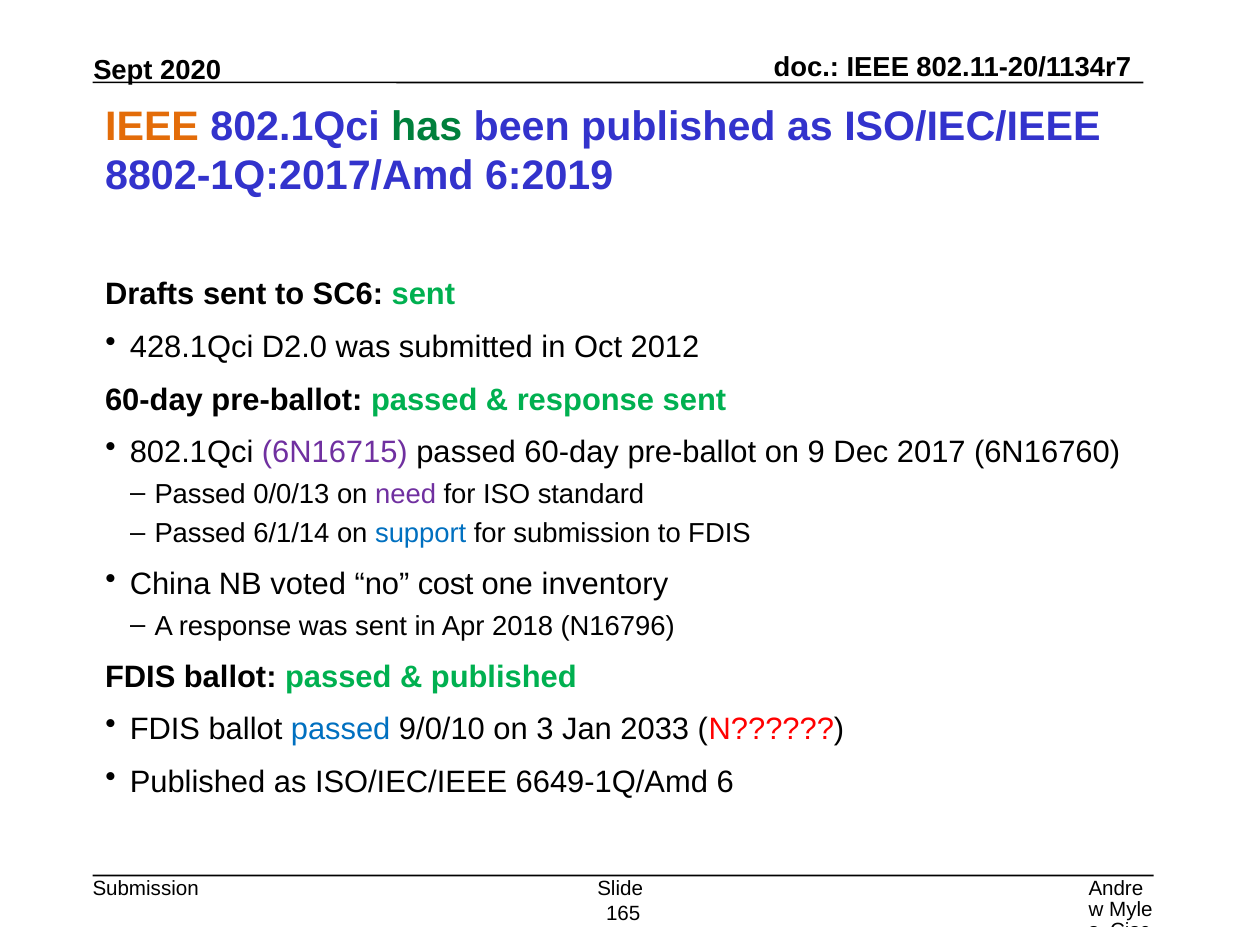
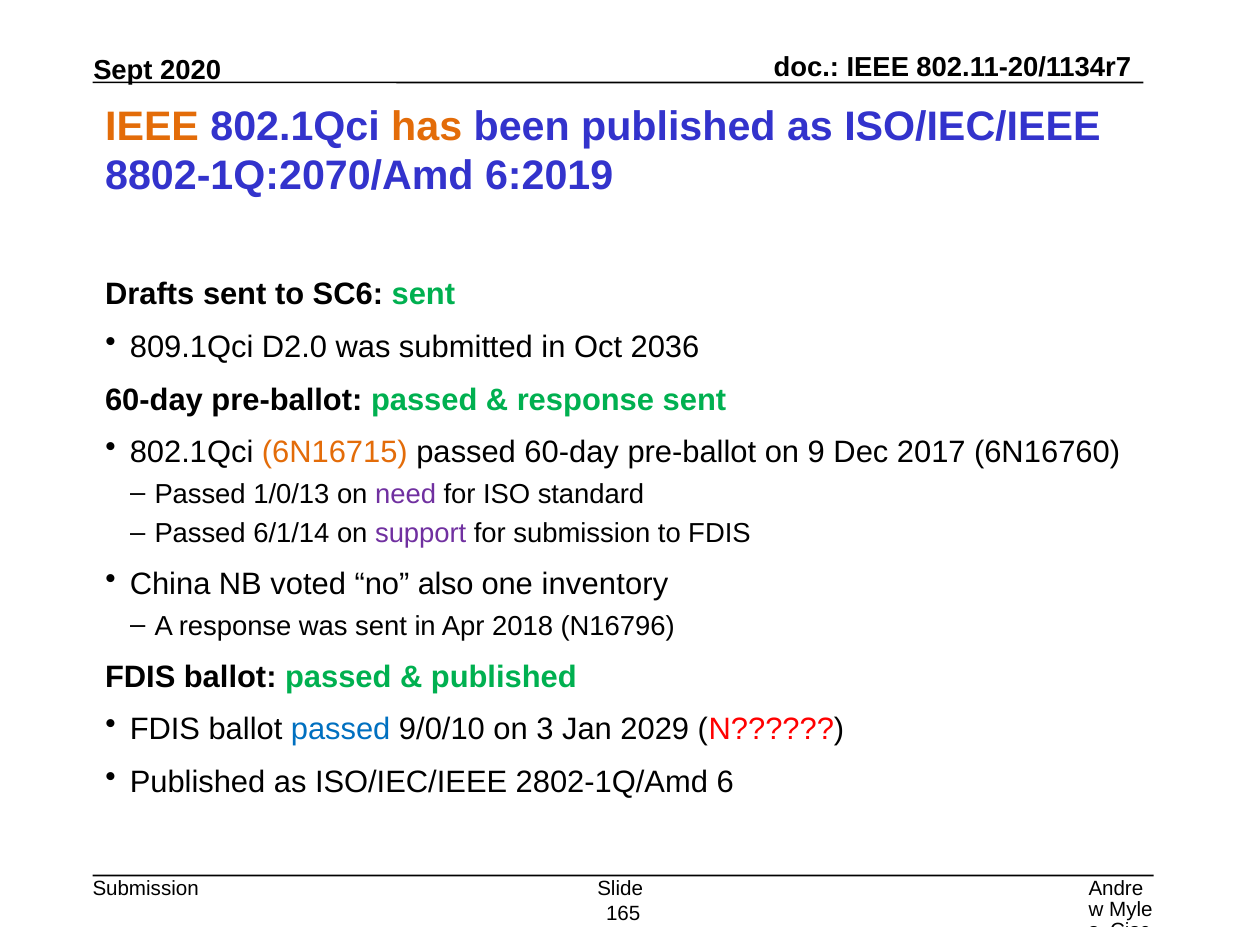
has colour: green -> orange
8802-1Q:2017/Amd: 8802-1Q:2017/Amd -> 8802-1Q:2070/Amd
428.1Qci: 428.1Qci -> 809.1Qci
2012: 2012 -> 2036
6N16715 colour: purple -> orange
0/0/13: 0/0/13 -> 1/0/13
support colour: blue -> purple
cost: cost -> also
2033: 2033 -> 2029
6649-1Q/Amd: 6649-1Q/Amd -> 2802-1Q/Amd
